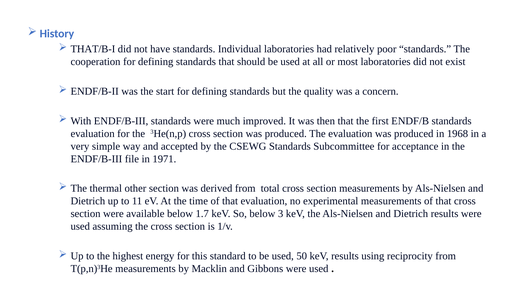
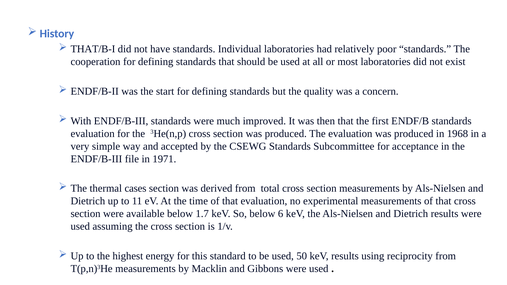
other: other -> cases
3: 3 -> 6
